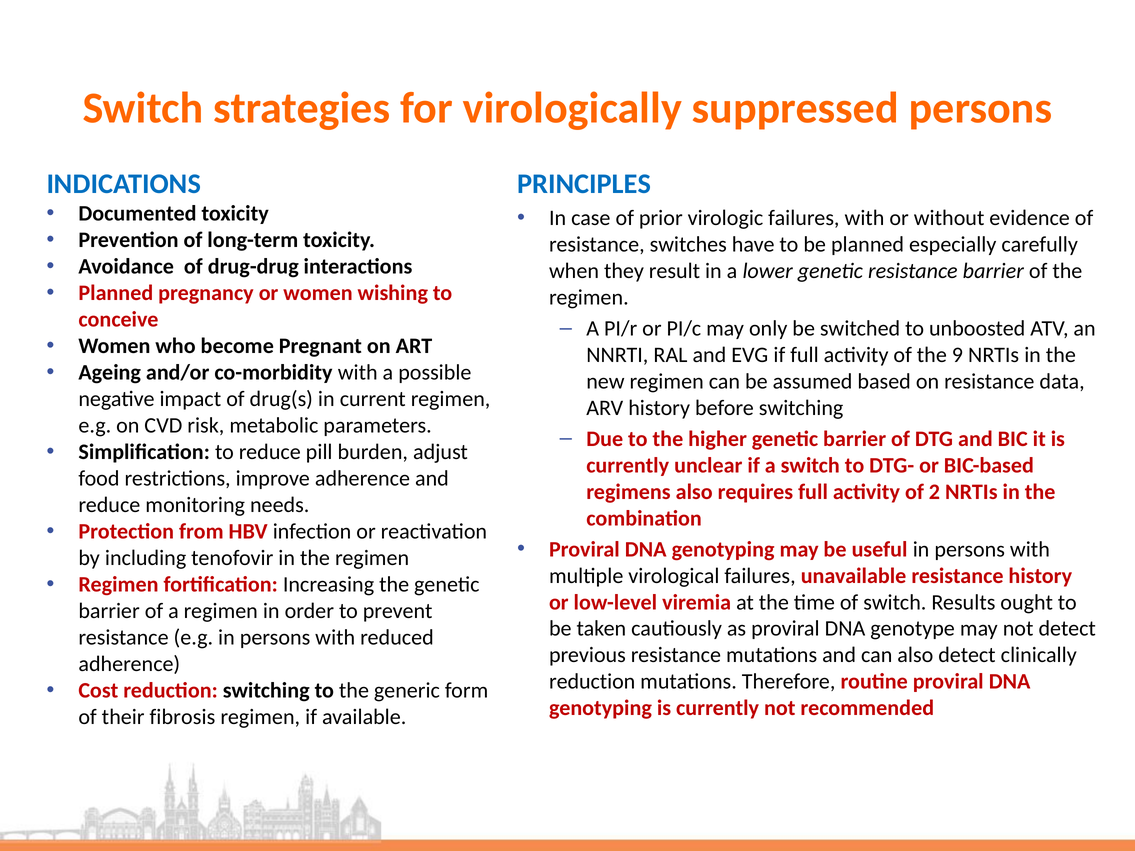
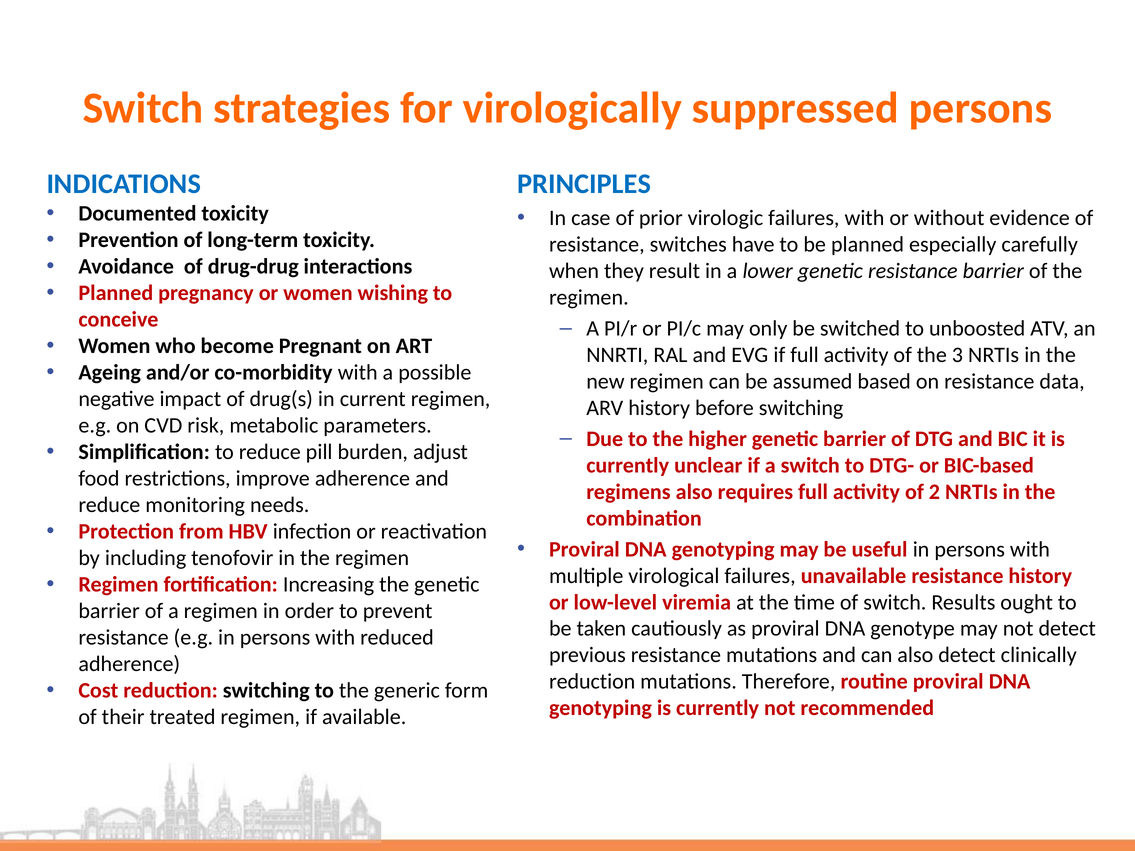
9: 9 -> 3
fibrosis: fibrosis -> treated
